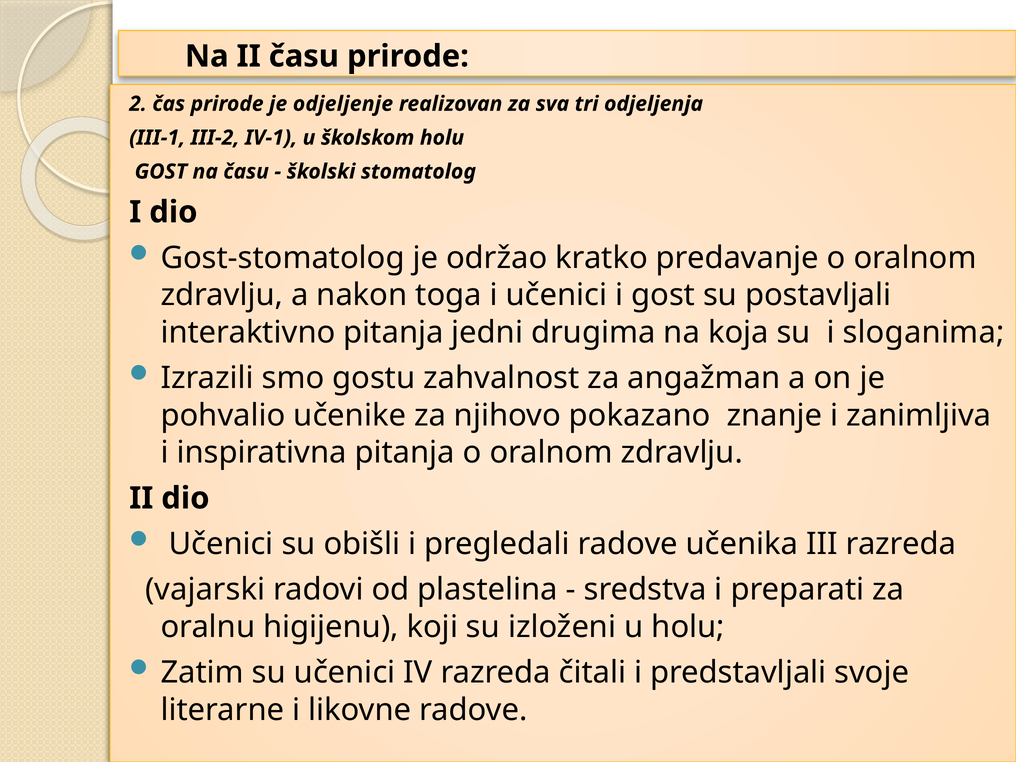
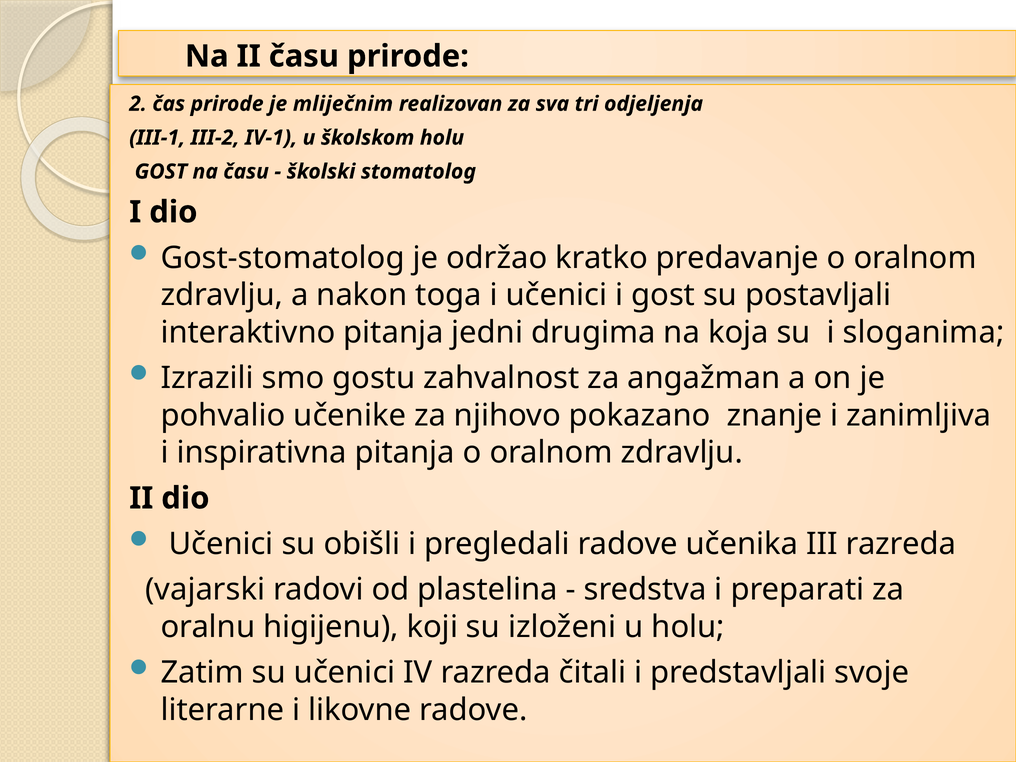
odjeljenje: odjeljenje -> mliječnim
